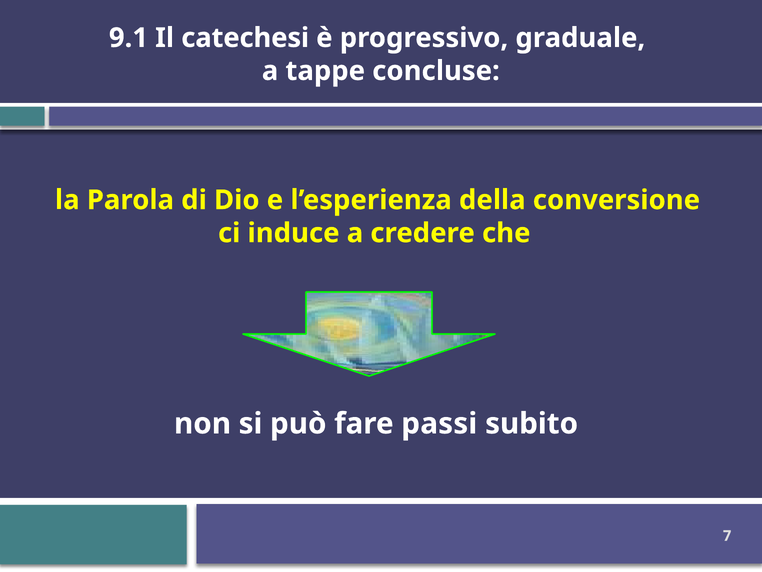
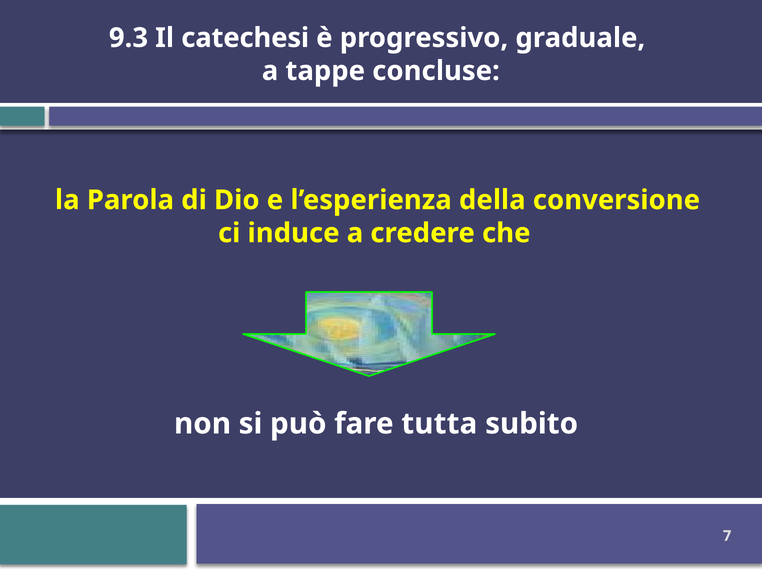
9.1: 9.1 -> 9.3
passi: passi -> tutta
